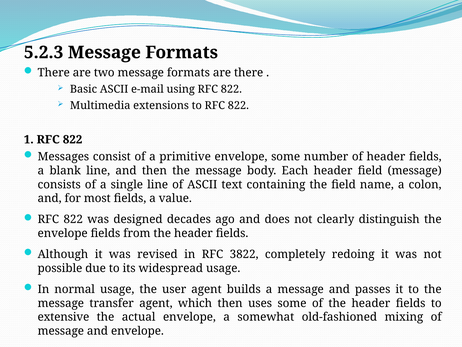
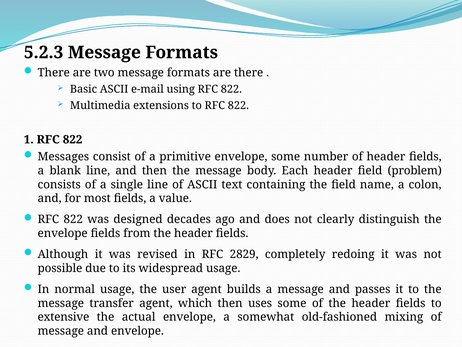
field message: message -> problem
3822: 3822 -> 2829
